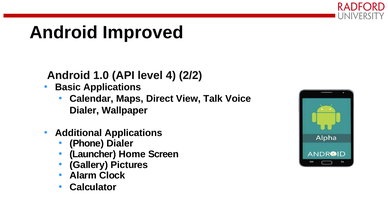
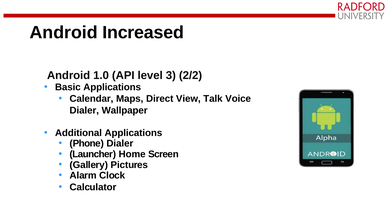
Improved: Improved -> Increased
4: 4 -> 3
